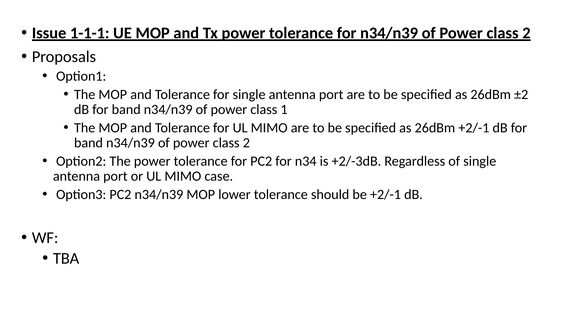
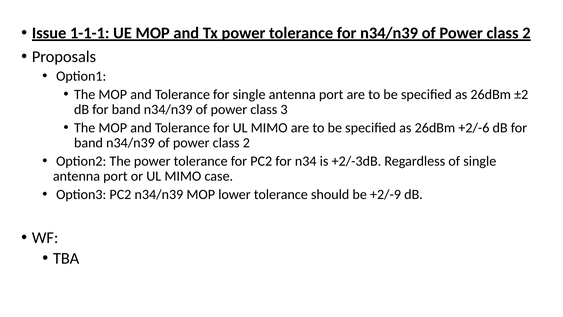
1: 1 -> 3
26dBm +2/-1: +2/-1 -> +2/-6
be +2/-1: +2/-1 -> +2/-9
